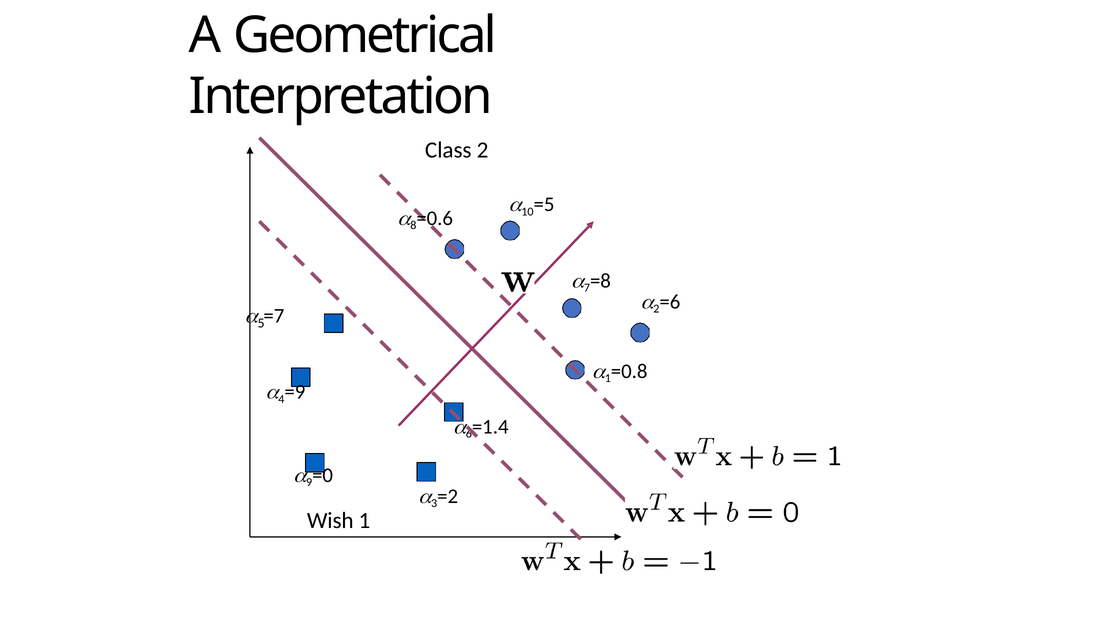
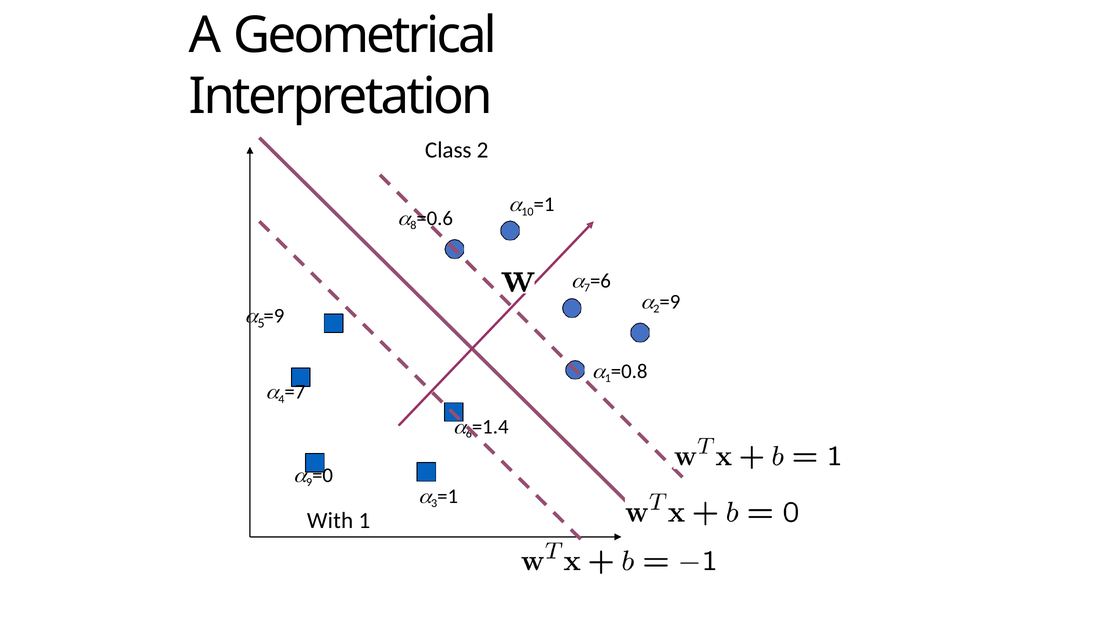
=5 at (544, 205): =5 -> =1
=8: =8 -> =6
=6 at (670, 302): =6 -> =9
=7 at (274, 316): =7 -> =9
=9: =9 -> =7
=2 at (448, 496): =2 -> =1
Wish: Wish -> With
